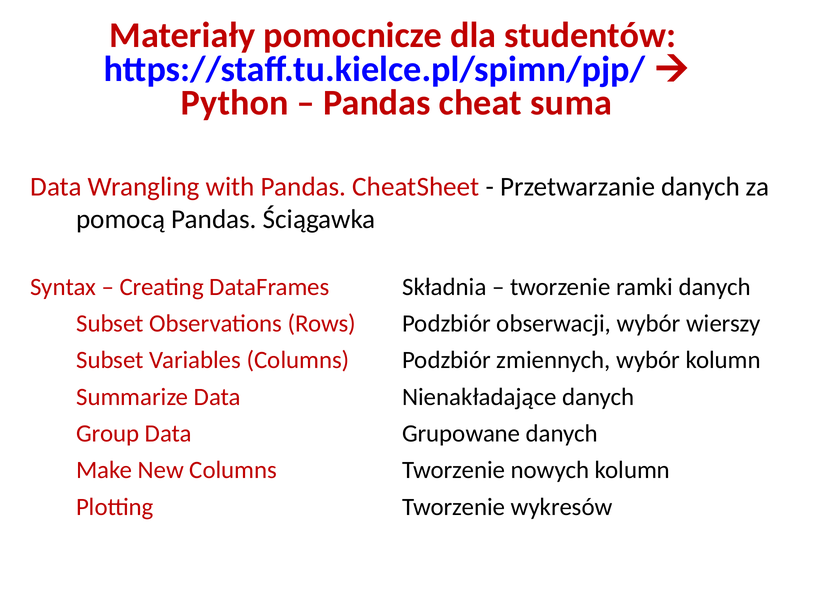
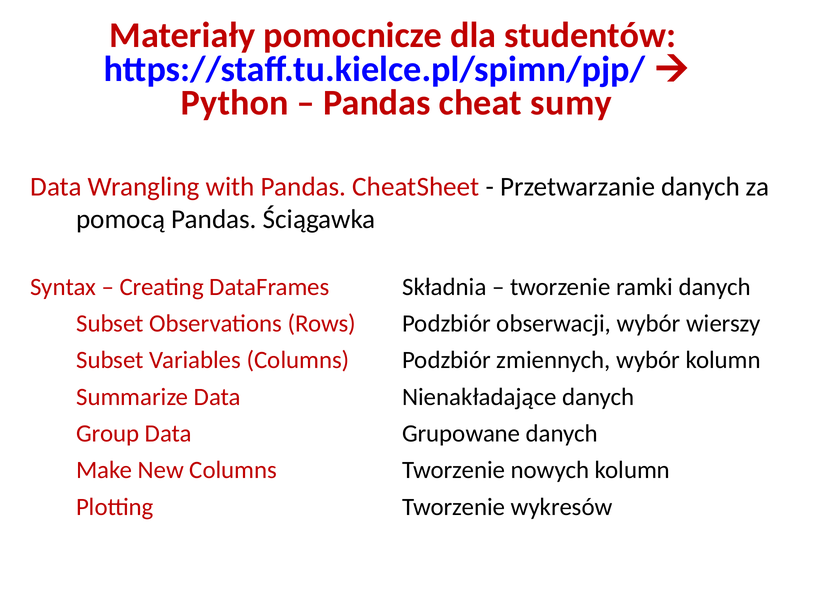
suma: suma -> sumy
